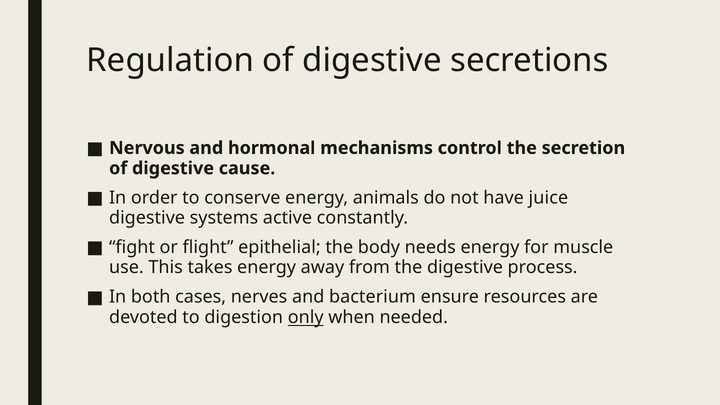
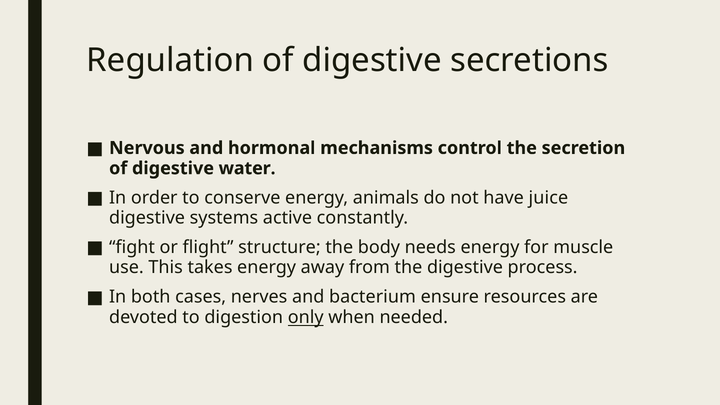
cause: cause -> water
epithelial: epithelial -> structure
